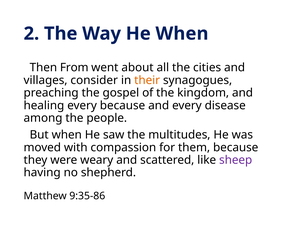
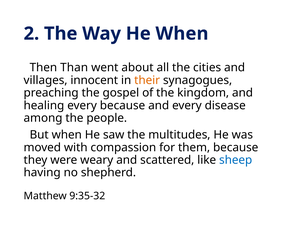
From: From -> Than
consider: consider -> innocent
sheep colour: purple -> blue
9:35-86: 9:35-86 -> 9:35-32
